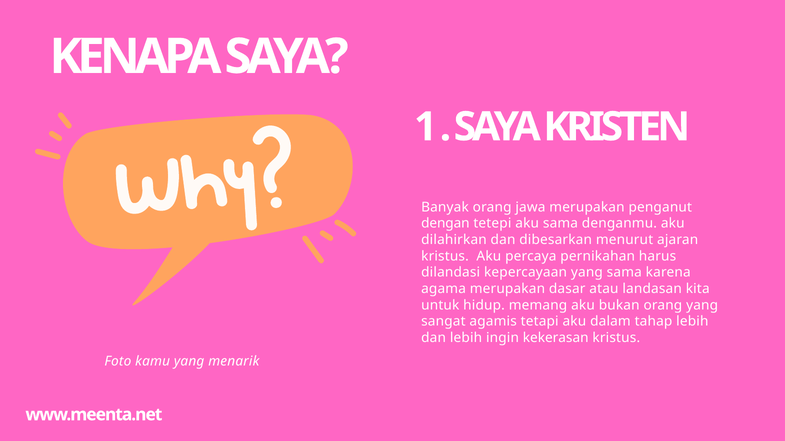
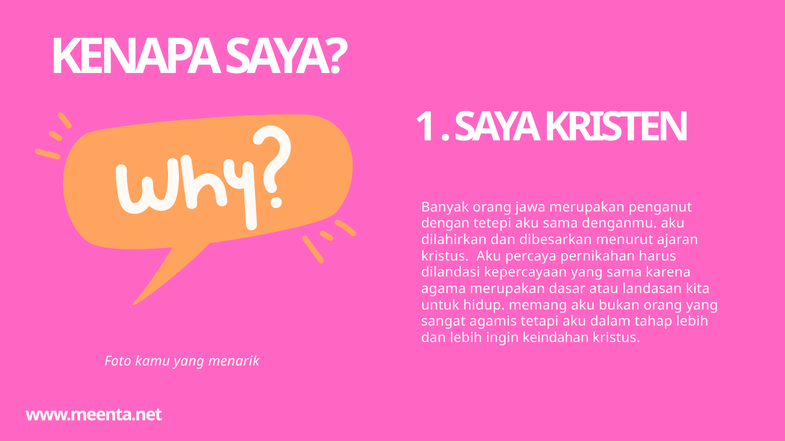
kekerasan: kekerasan -> keindahan
